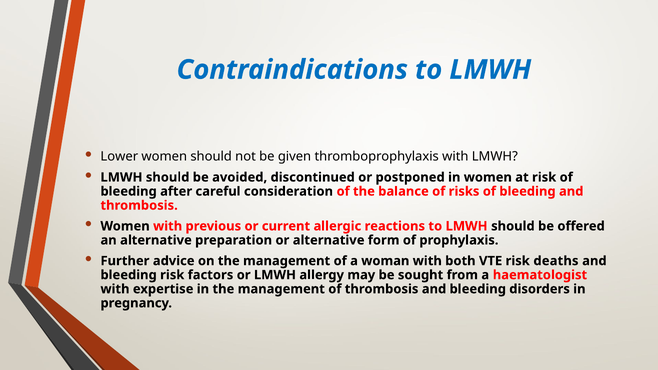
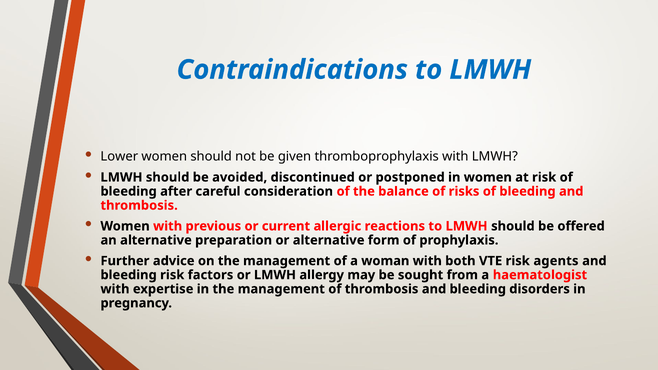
deaths: deaths -> agents
